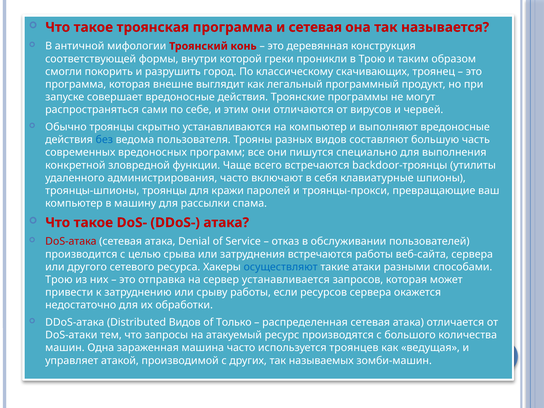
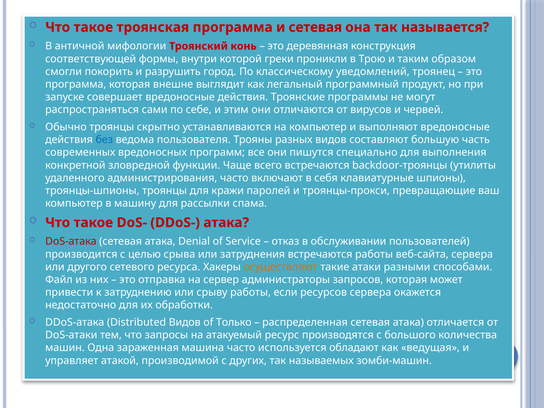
скачивающих: скачивающих -> уведомлений
осуществляют colour: blue -> orange
Трою at (59, 280): Трою -> Файл
устанавливается: устанавливается -> администраторы
троянцев: троянцев -> обладают
